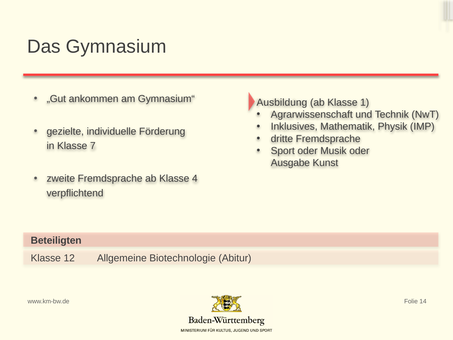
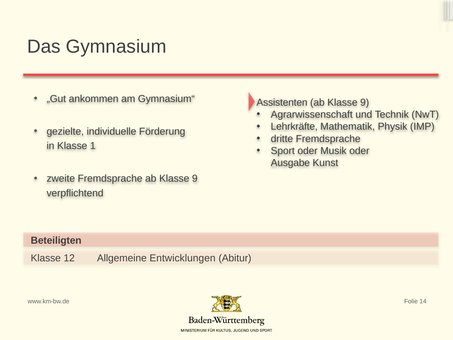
Ausbildung: Ausbildung -> Assistenten
1 at (365, 102): 1 -> 9
Inklusives: Inklusives -> Lehrkräfte
7: 7 -> 1
Fremdsprache ab Klasse 4: 4 -> 9
Biotechnologie: Biotechnologie -> Entwicklungen
